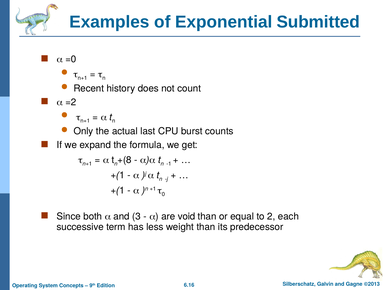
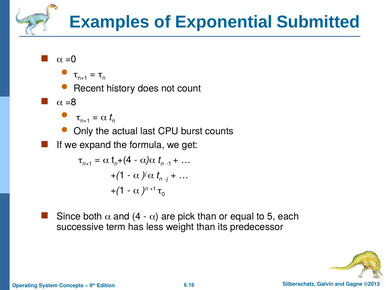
=2: =2 -> =8
+(8: +(8 -> +(4
3: 3 -> 4
void: void -> pick
2: 2 -> 5
